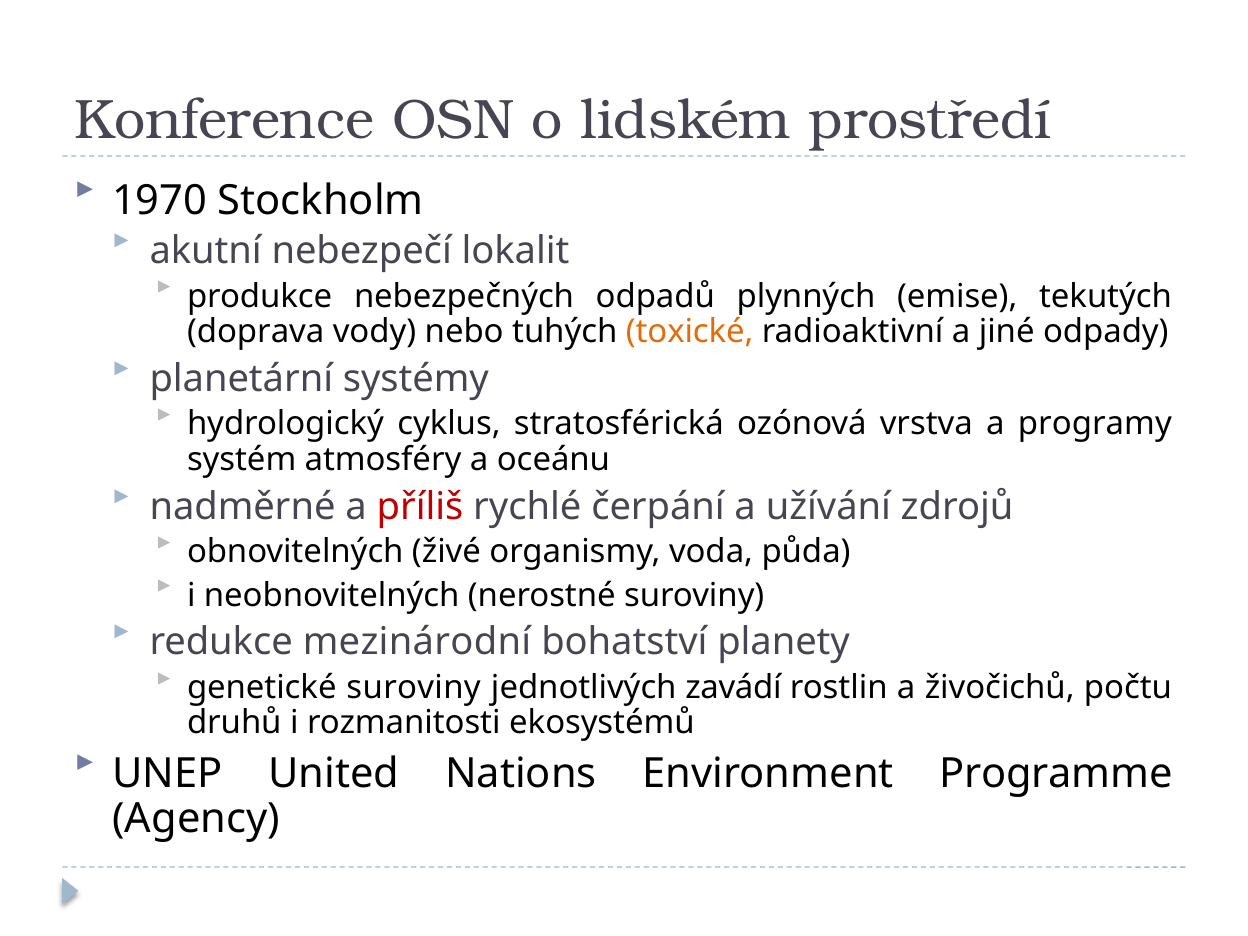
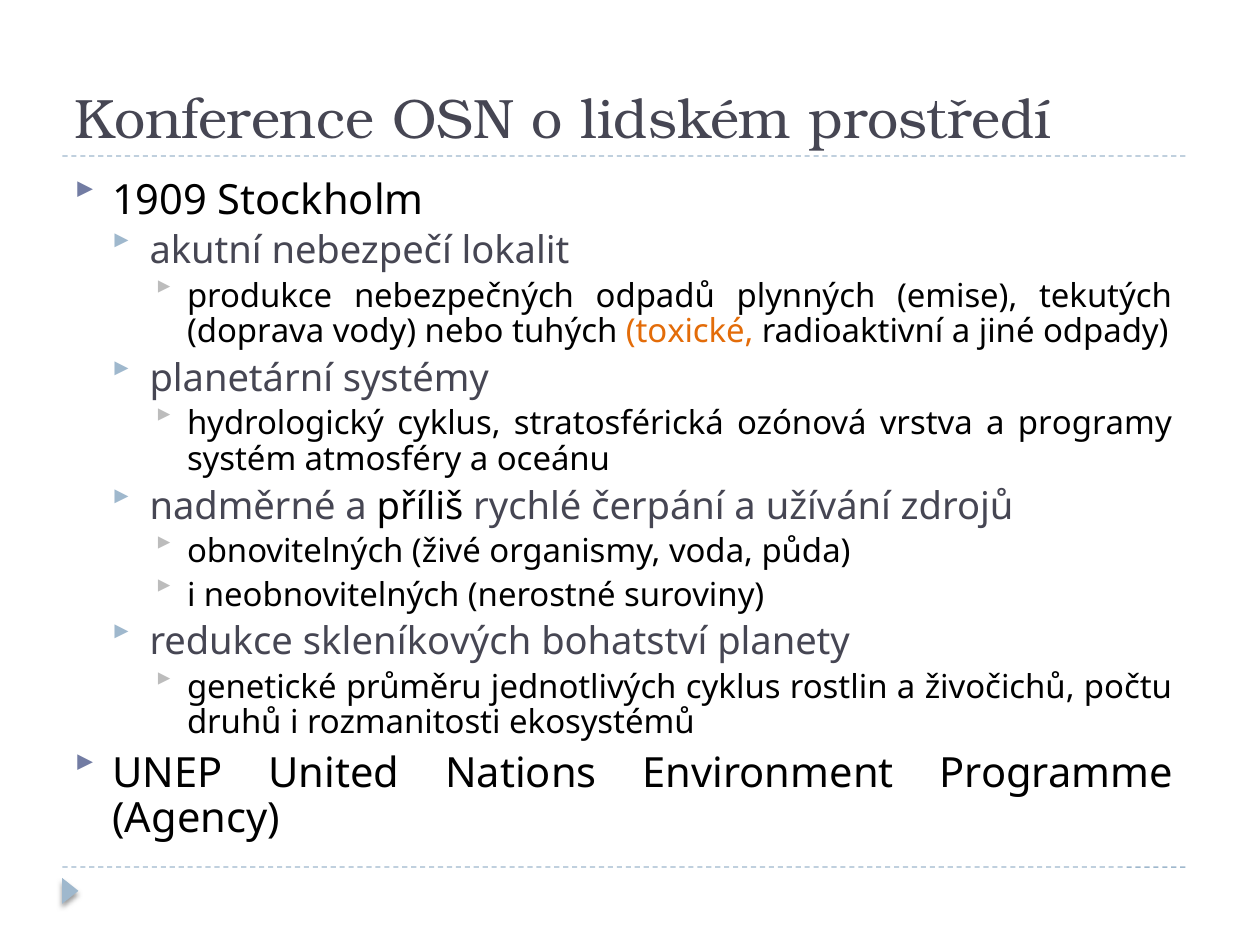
1970: 1970 -> 1909
příliš colour: red -> black
mezinárodní: mezinárodní -> skleníkových
genetické suroviny: suroviny -> průměru
jednotlivých zavádí: zavádí -> cyklus
